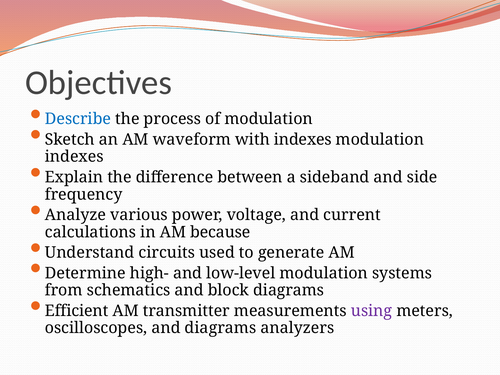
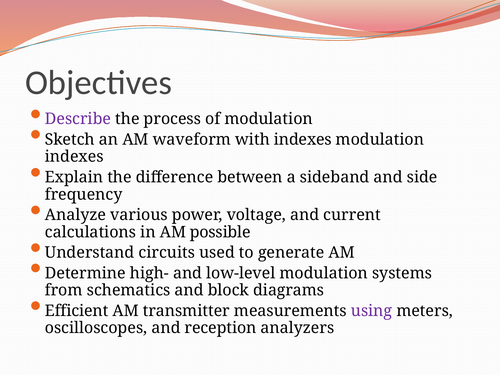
Describe colour: blue -> purple
because: because -> possible
and diagrams: diagrams -> reception
